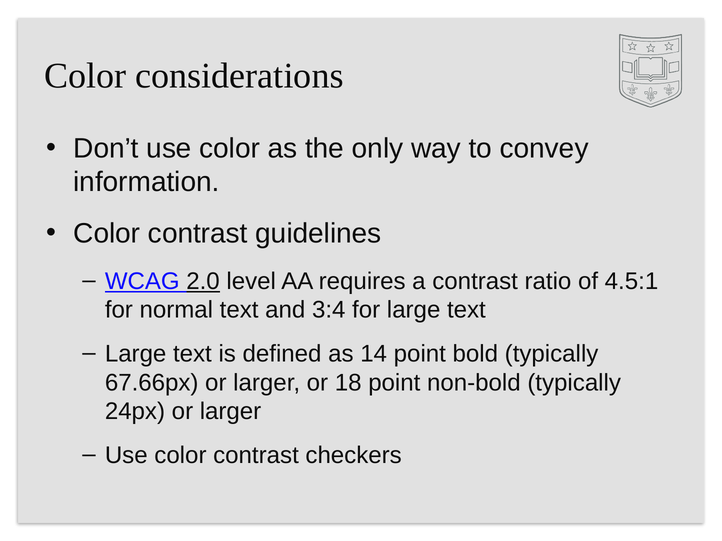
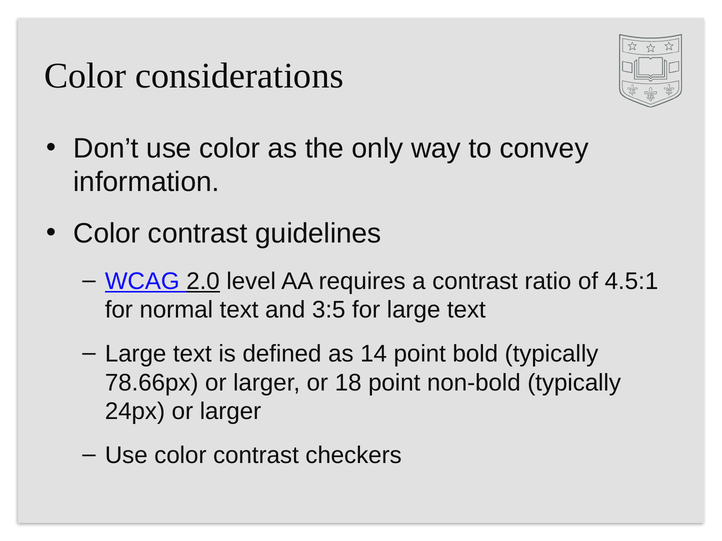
3:4: 3:4 -> 3:5
67.66px: 67.66px -> 78.66px
